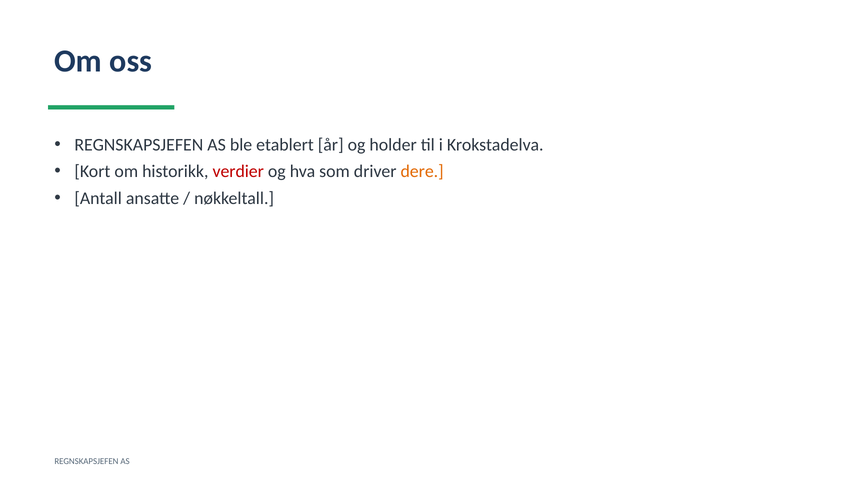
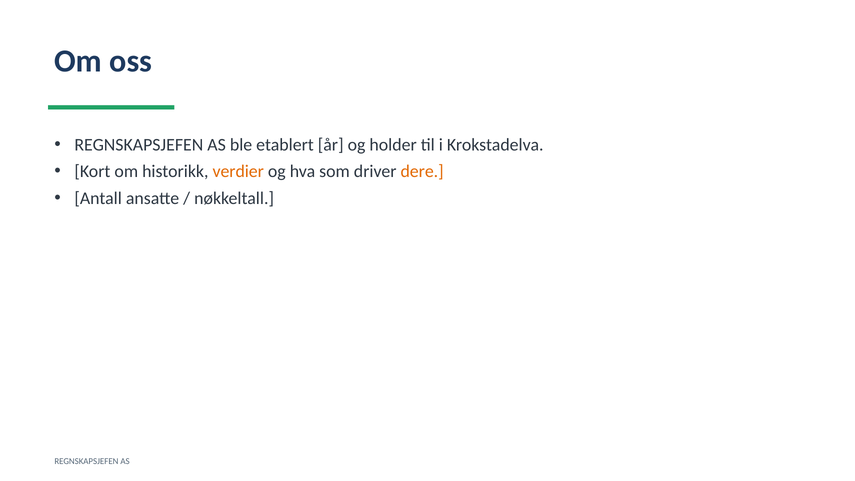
verdier colour: red -> orange
